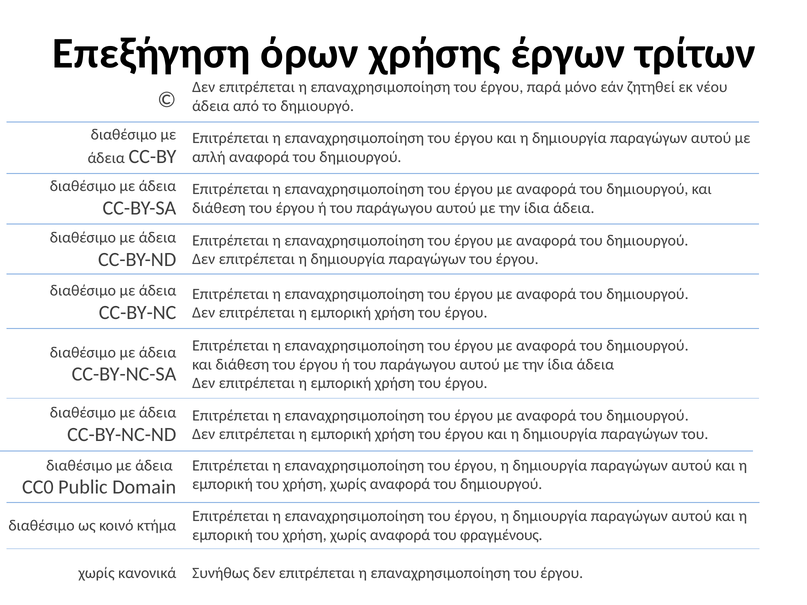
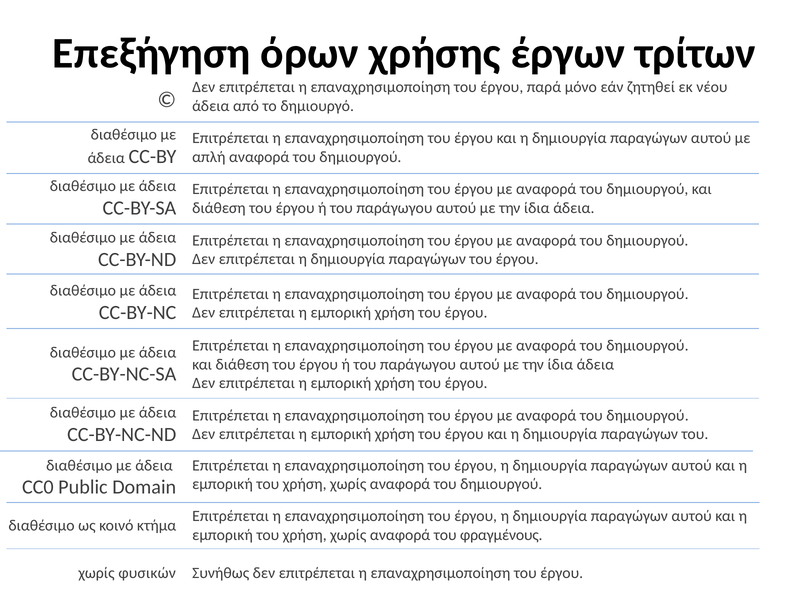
κανονικά: κανονικά -> φυσικών
